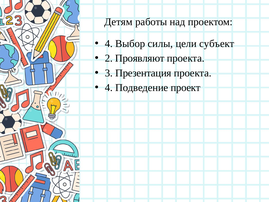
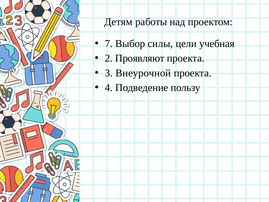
4 at (109, 44): 4 -> 7
субъект: субъект -> учебная
Презентация: Презентация -> Внеурочной
проект: проект -> пользу
